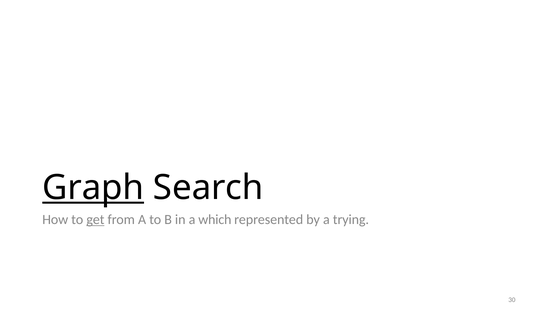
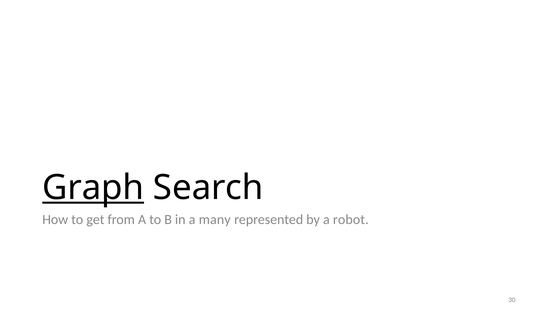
get underline: present -> none
which: which -> many
trying: trying -> robot
